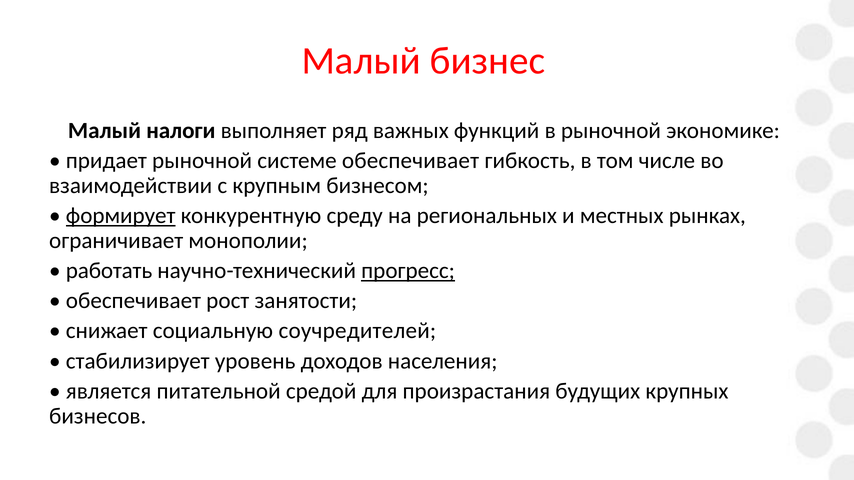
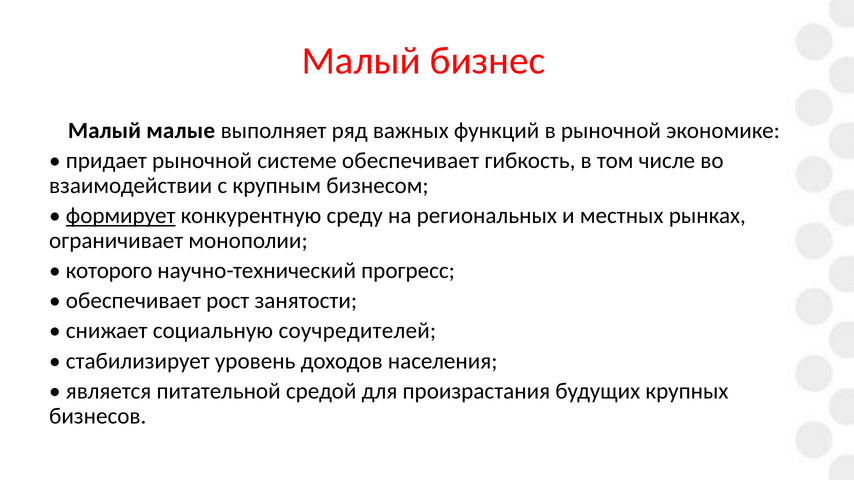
налоги: налоги -> малые
работать: работать -> которого
прогресс underline: present -> none
